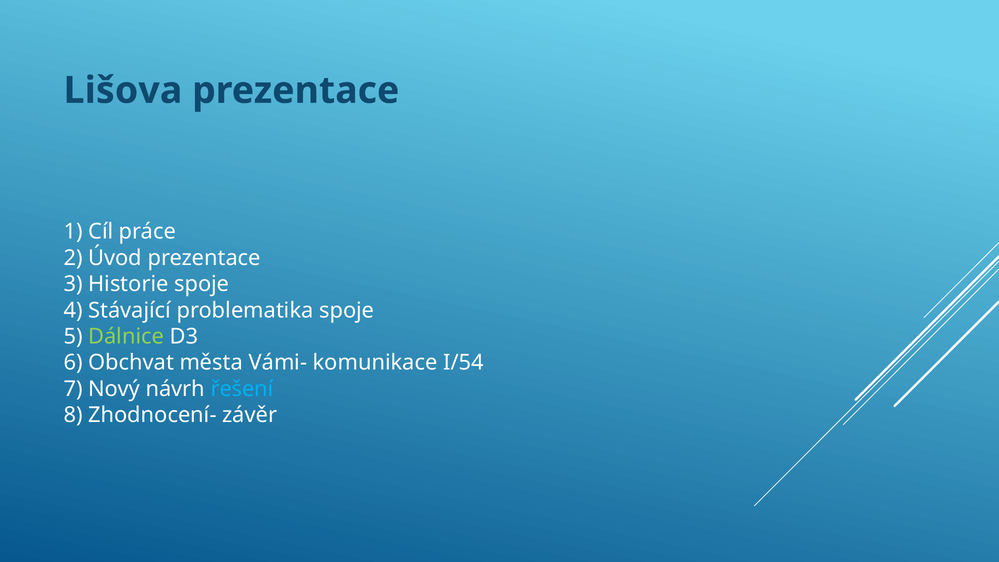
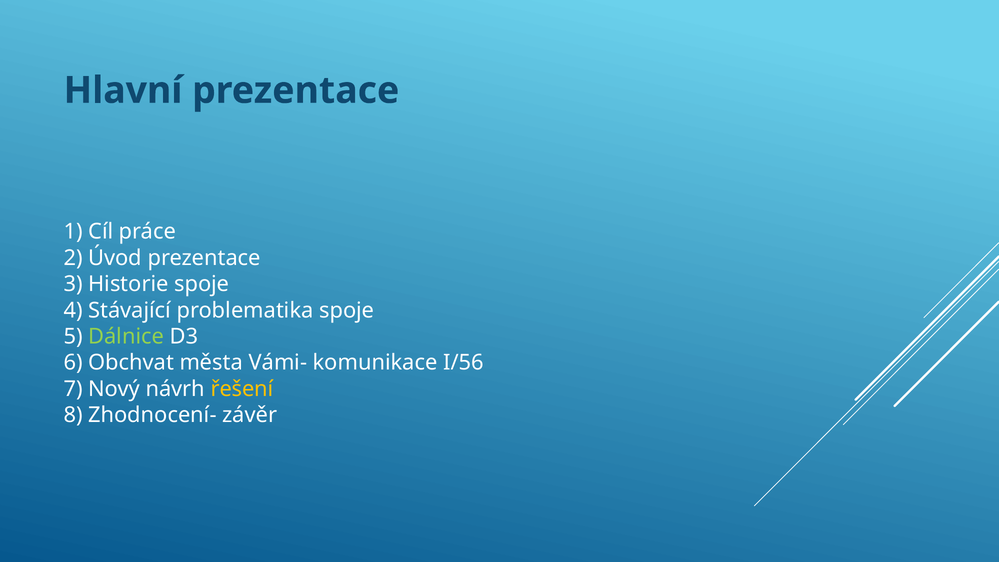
Lišova: Lišova -> Hlavní
I/54: I/54 -> I/56
řešení colour: light blue -> yellow
